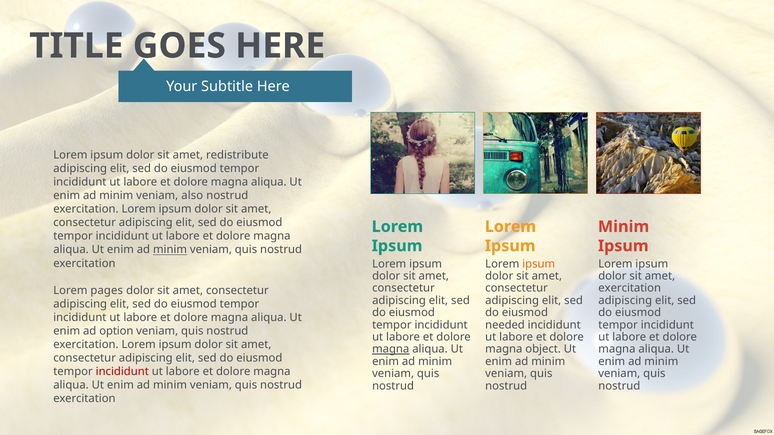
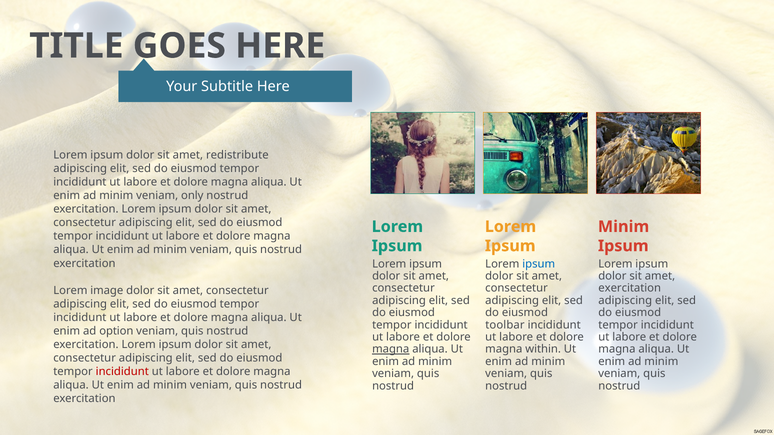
also: also -> only
minim at (170, 250) underline: present -> none
ipsum at (539, 264) colour: orange -> blue
pages: pages -> image
needed: needed -> toolbar
object: object -> within
